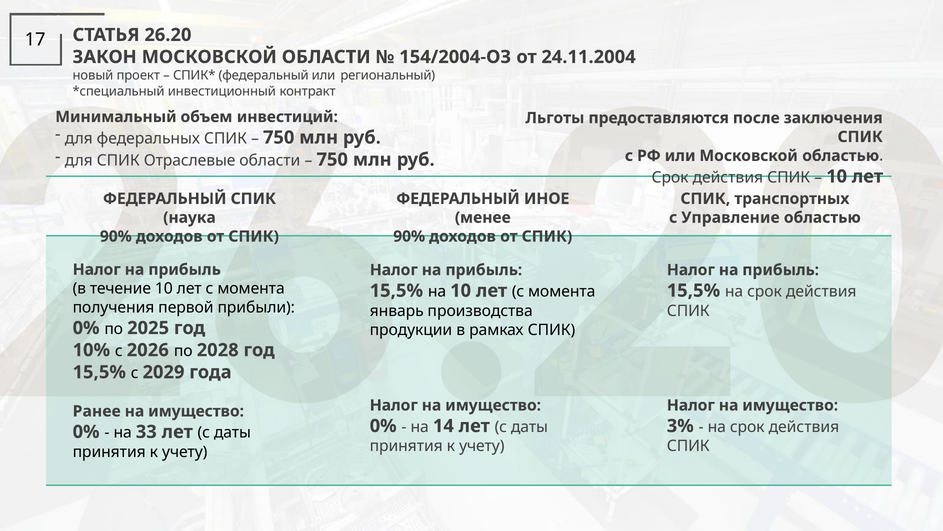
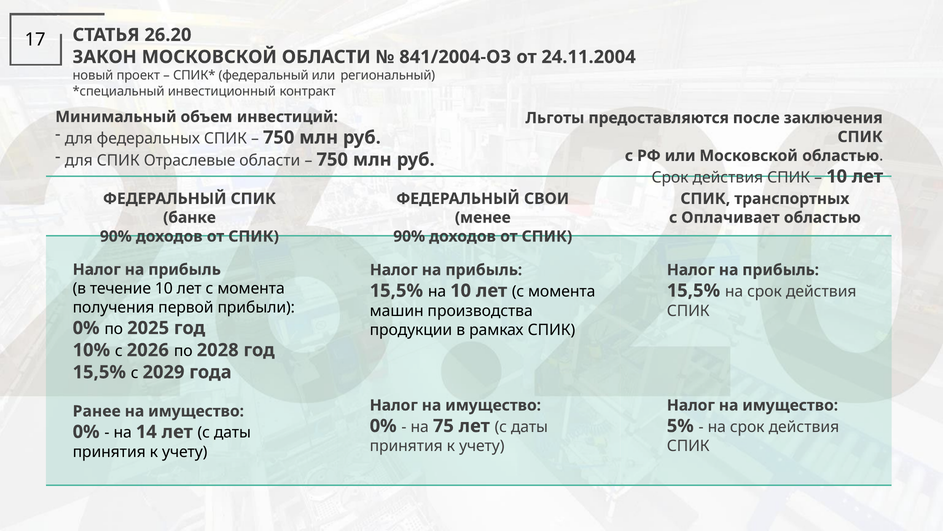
154/2004-ОЗ: 154/2004-ОЗ -> 841/2004-ОЗ
ИНОЕ: ИНОЕ -> СВОИ
наука: наука -> банке
Управление: Управление -> Оплачивает
январь: январь -> машин
14: 14 -> 75
3%: 3% -> 5%
33: 33 -> 14
